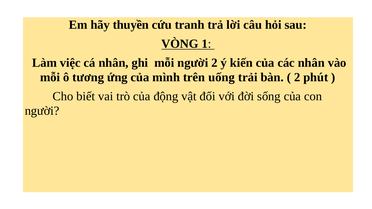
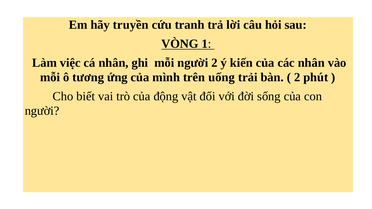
thuyền: thuyền -> truyền
